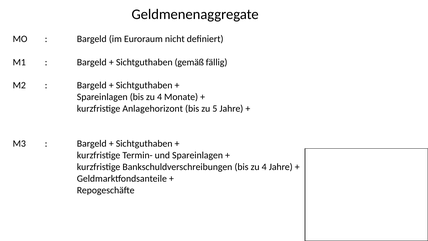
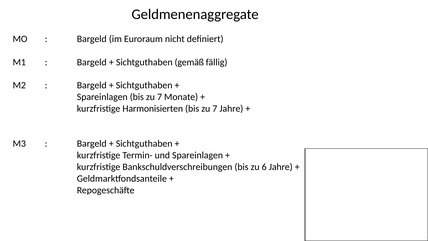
Spareinlagen bis zu 4: 4 -> 7
Anlagehorizont: Anlagehorizont -> Harmonisierten
5 at (215, 109): 5 -> 7
Bankschuldverschreibungen bis zu 4: 4 -> 6
